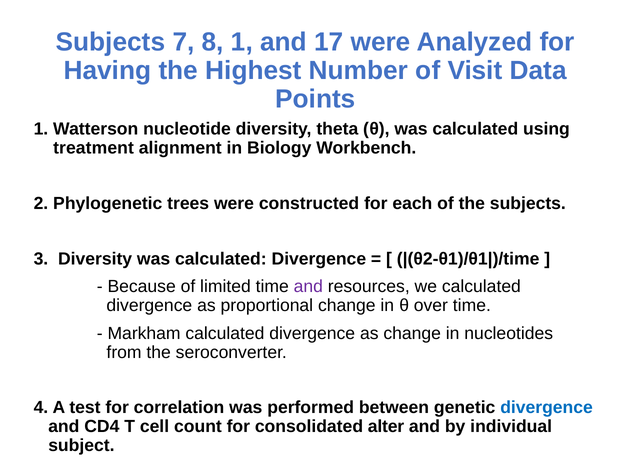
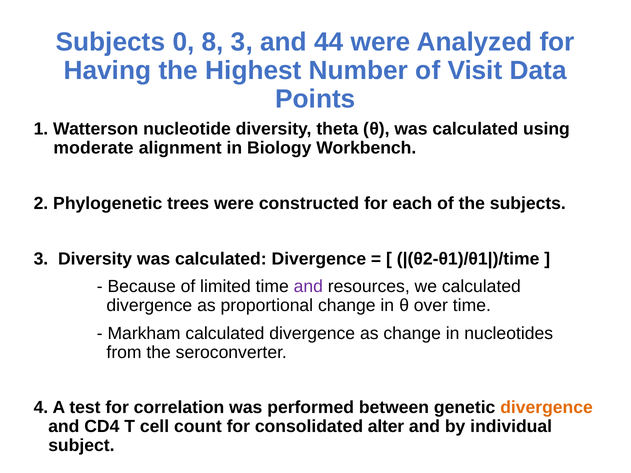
7: 7 -> 0
8 1: 1 -> 3
17: 17 -> 44
treatment: treatment -> moderate
divergence at (547, 408) colour: blue -> orange
